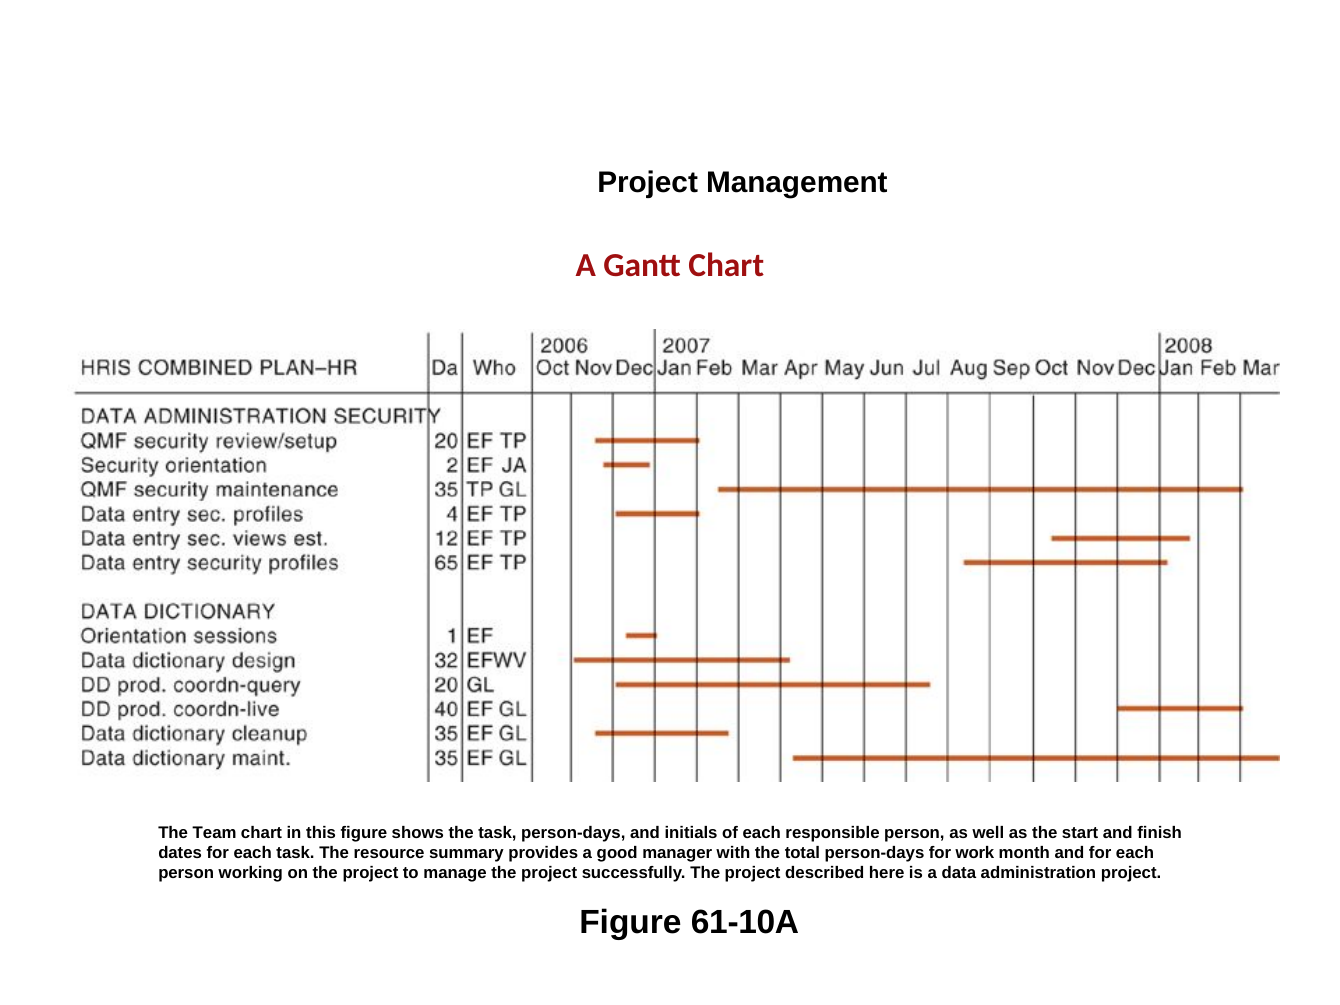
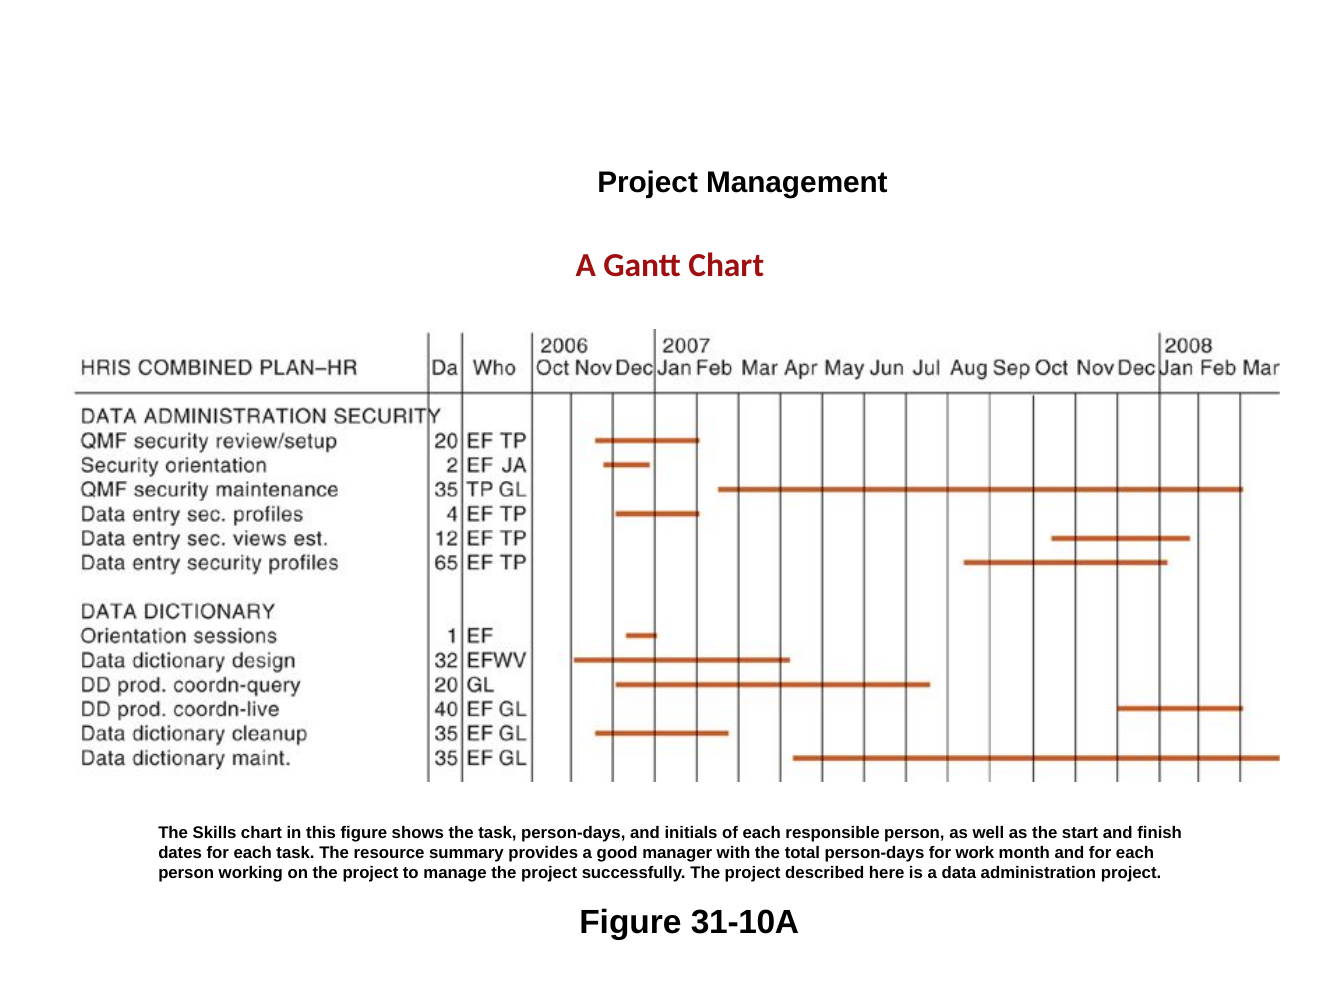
Team: Team -> Skills
61-10A: 61-10A -> 31-10A
